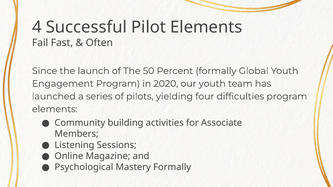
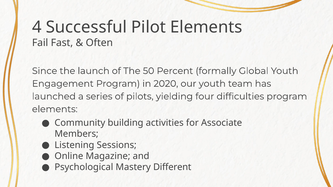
Mastery Formally: Formally -> Different
